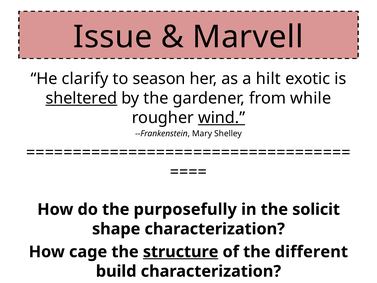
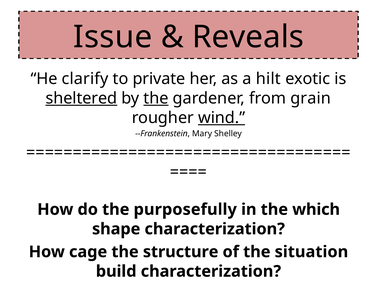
Marvell: Marvell -> Reveals
season: season -> private
the at (156, 98) underline: none -> present
while: while -> grain
solicit: solicit -> which
structure underline: present -> none
different: different -> situation
